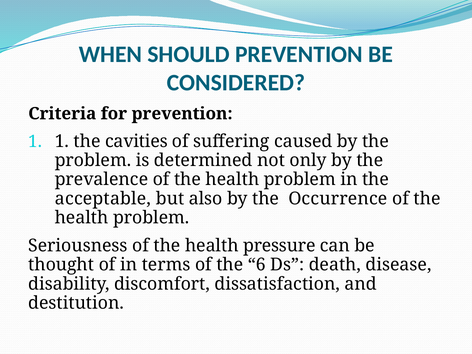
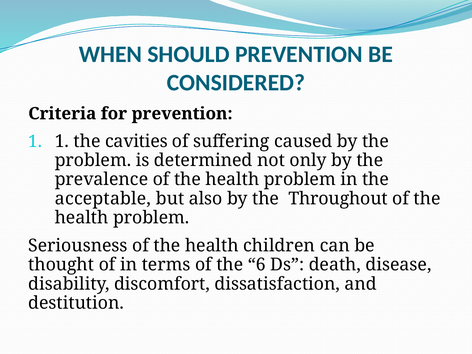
Occurrence: Occurrence -> Throughout
pressure: pressure -> children
